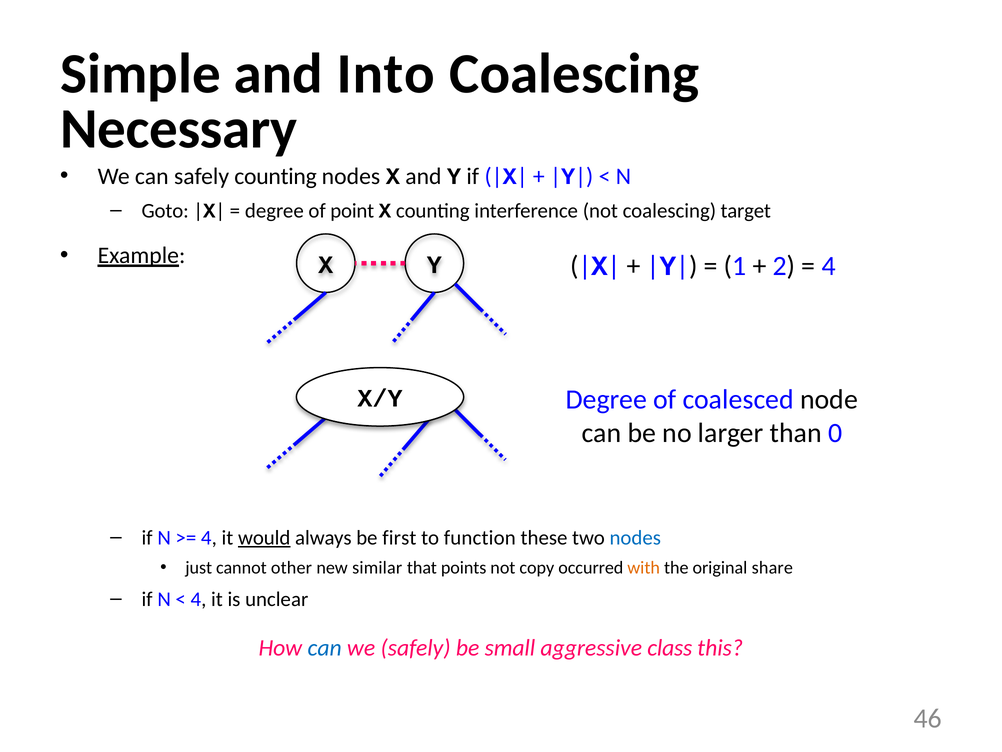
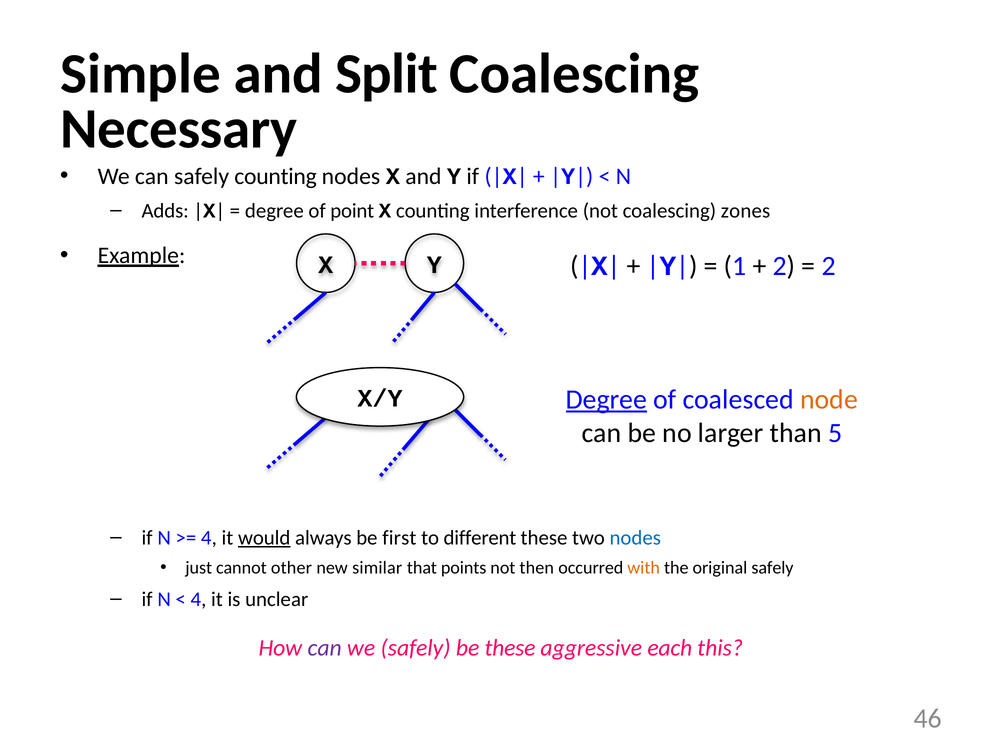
Into: Into -> Split
Goto: Goto -> Adds
target: target -> zones
4 at (829, 266): 4 -> 2
Degree at (606, 399) underline: none -> present
node colour: black -> orange
0: 0 -> 5
function: function -> different
copy: copy -> then
original share: share -> safely
can at (325, 648) colour: blue -> purple
be small: small -> these
class: class -> each
